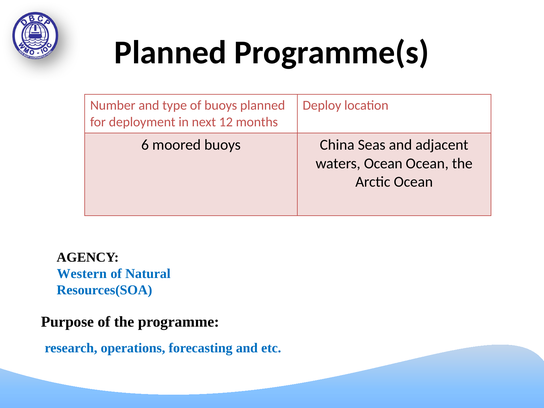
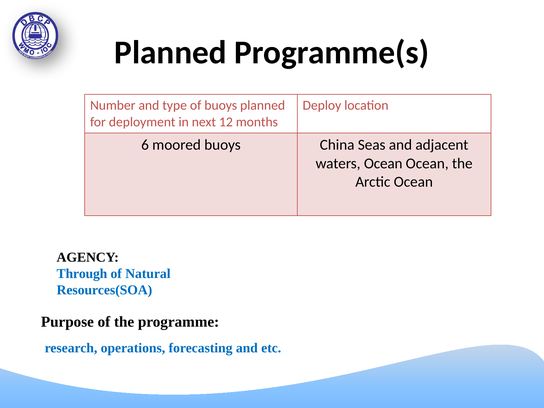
Western: Western -> Through
